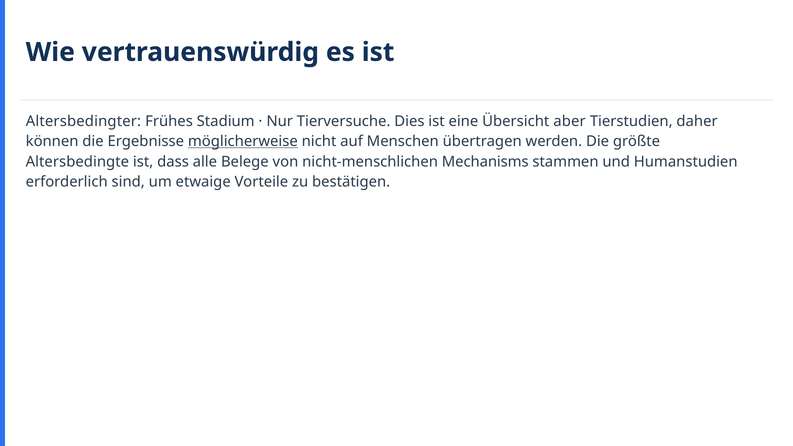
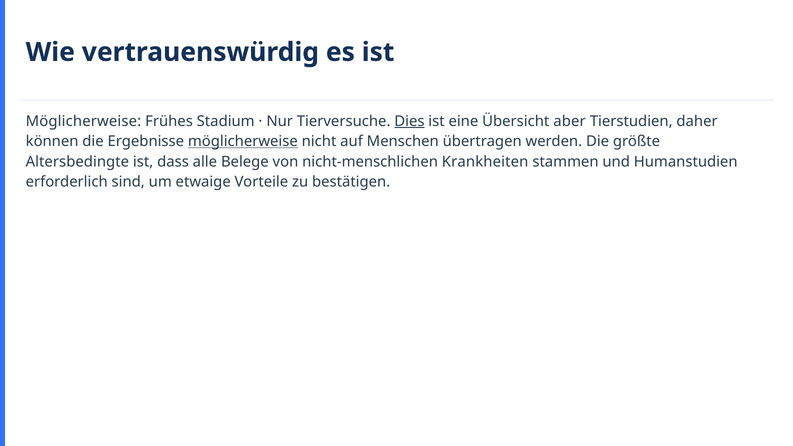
Altersbedingter at (83, 121): Altersbedingter -> Möglicherweise
Dies underline: none -> present
Mechanisms: Mechanisms -> Krankheiten
